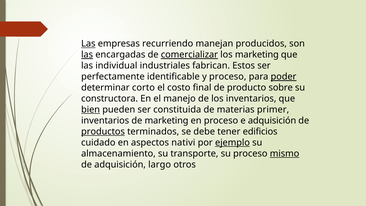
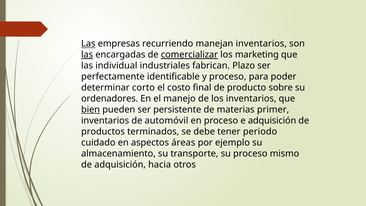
manejan producidos: producidos -> inventarios
Estos: Estos -> Plazo
poder underline: present -> none
constructora: constructora -> ordenadores
constituida: constituida -> persistente
de marketing: marketing -> automóvil
productos underline: present -> none
edificios: edificios -> periodo
nativi: nativi -> áreas
ejemplo underline: present -> none
mismo underline: present -> none
largo: largo -> hacia
